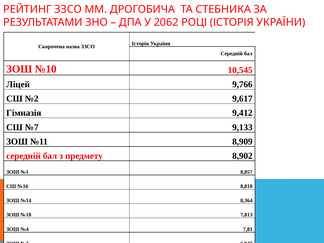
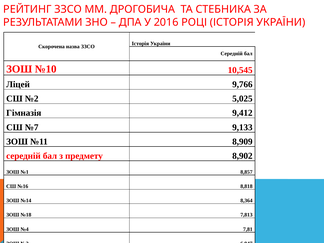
2062: 2062 -> 2016
9,617: 9,617 -> 5,025
